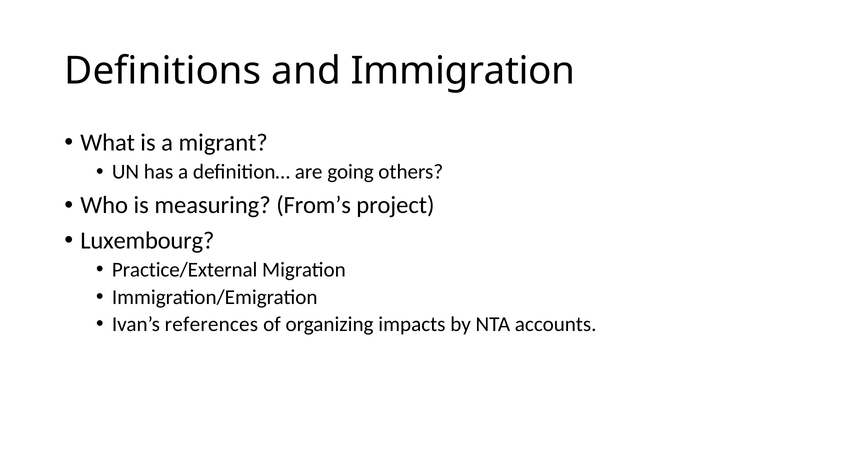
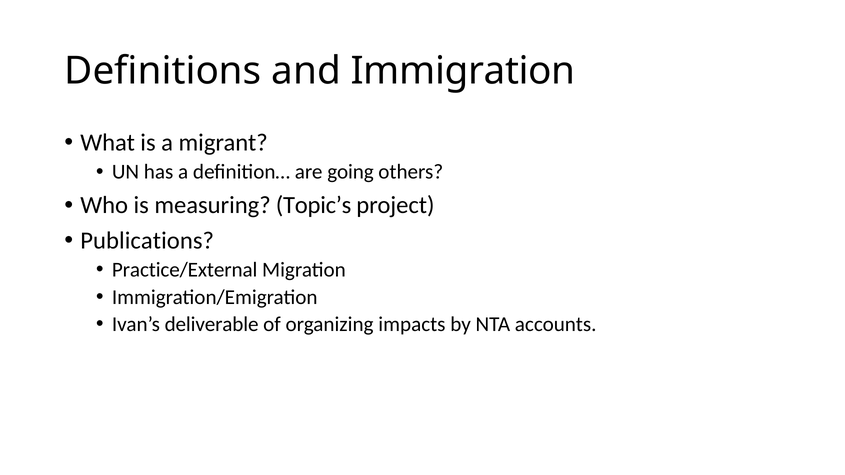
From’s: From’s -> Topic’s
Luxembourg: Luxembourg -> Publications
references: references -> deliverable
